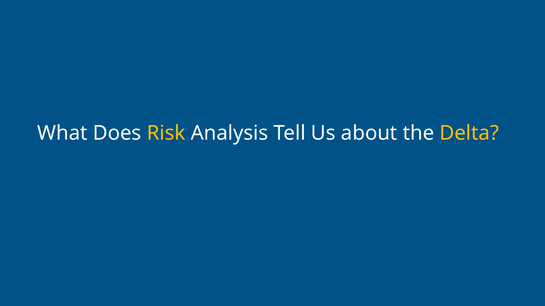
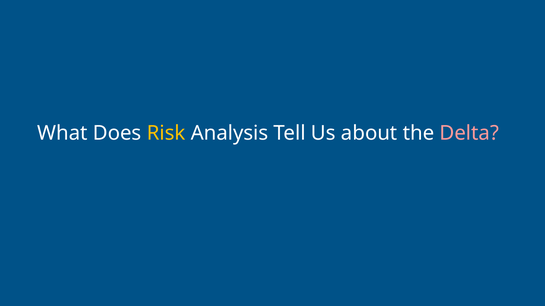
Delta colour: yellow -> pink
